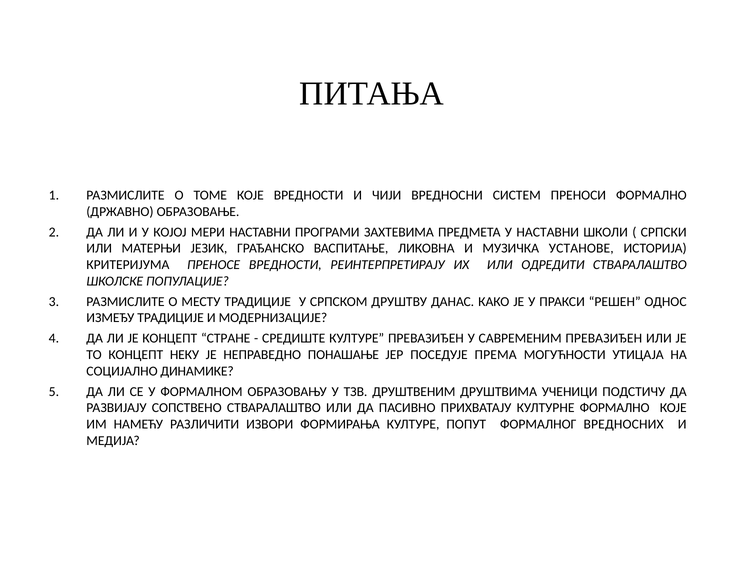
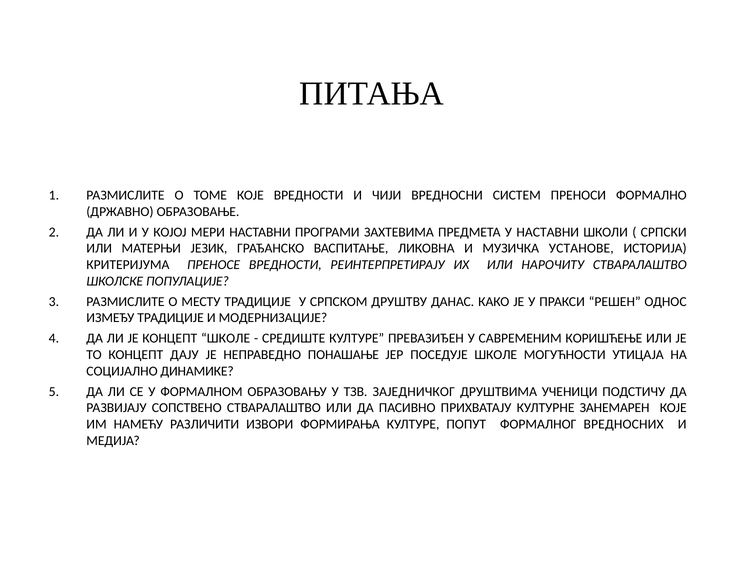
ОДРЕДИТИ: ОДРЕДИТИ -> НАРОЧИТУ
КОНЦЕПТ СТРАНЕ: СТРАНЕ -> ШКОЛЕ
САВРЕМЕНИМ ПРЕВАЗИЂЕН: ПРЕВАЗИЂЕН -> КОРИШЋЕЊЕ
НЕКУ: НЕКУ -> ДАЈУ
ПОСЕДУЈЕ ПРЕМА: ПРЕМА -> ШКОЛЕ
ДРУШТВЕНИМ: ДРУШТВЕНИМ -> ЗАЈЕДНИЧКОГ
КУЛТУРНЕ ФОРМАЛНО: ФОРМАЛНО -> ЗАНЕМАРЕН
